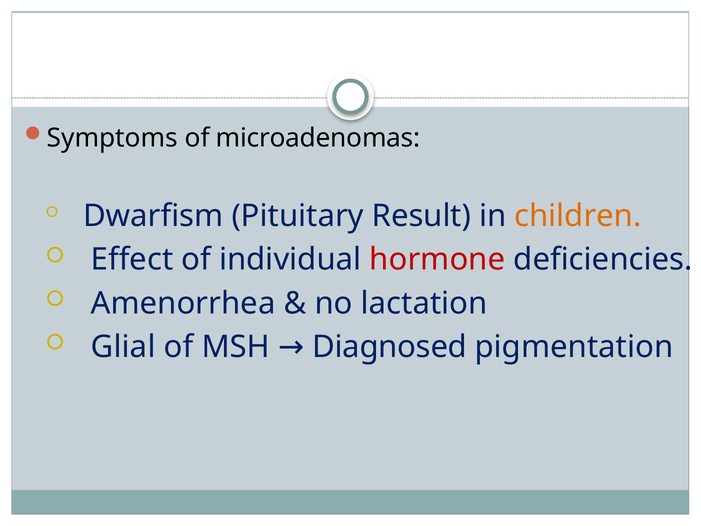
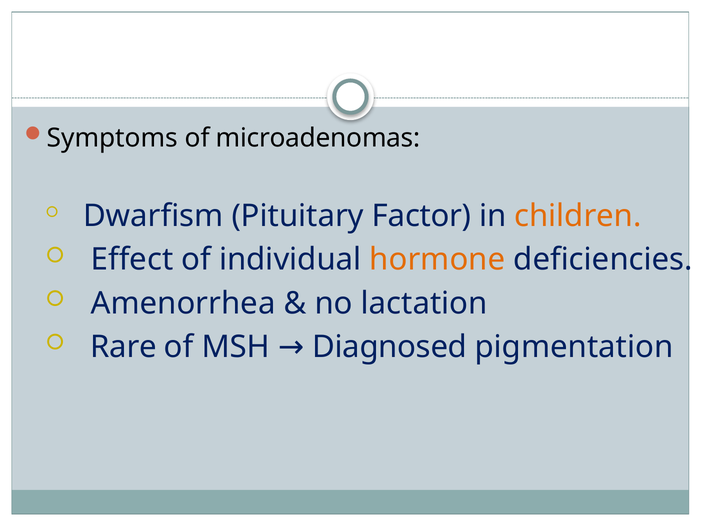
Result: Result -> Factor
hormone colour: red -> orange
Glial: Glial -> Rare
